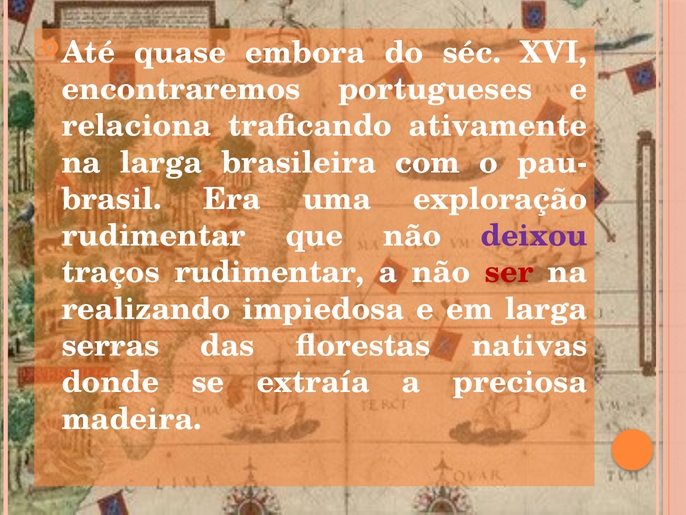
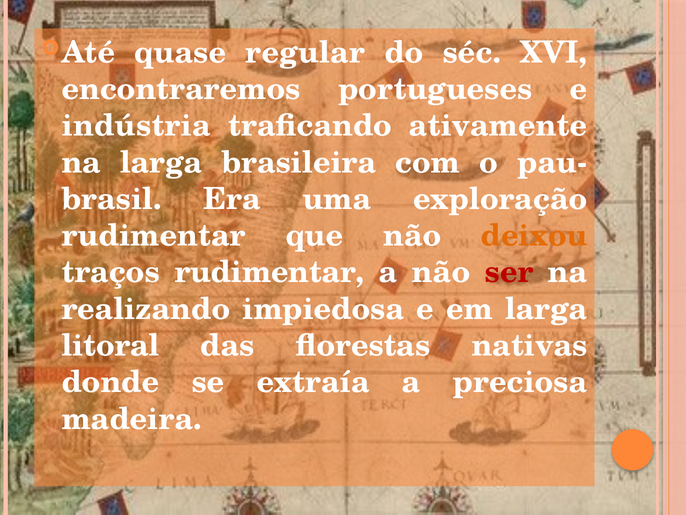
embora: embora -> regular
relaciona: relaciona -> indústria
deixou colour: purple -> orange
serras: serras -> litoral
